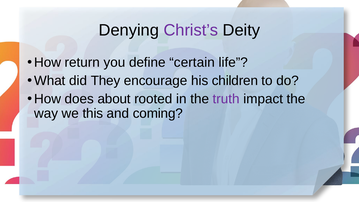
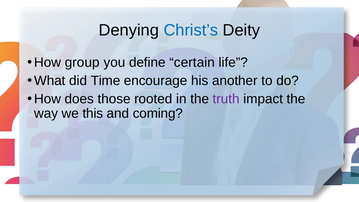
Christ’s colour: purple -> blue
return: return -> group
They: They -> Time
children: children -> another
about: about -> those
